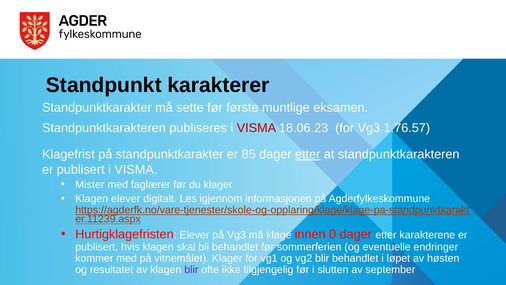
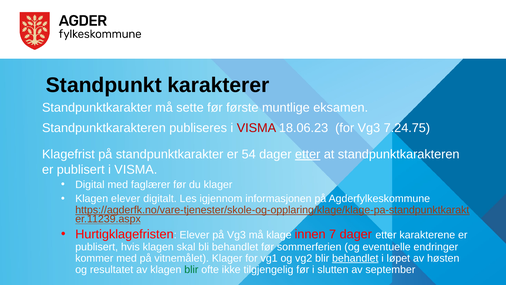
1.76.57: 1.76.57 -> 7.24.75
85: 85 -> 54
Mister: Mister -> Digital
0: 0 -> 7
behandlet at (355, 258) underline: none -> present
blir at (191, 269) colour: purple -> green
